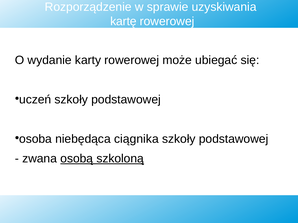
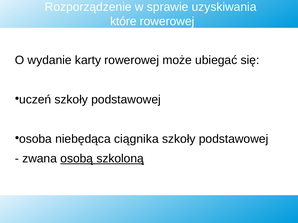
kartę: kartę -> które
